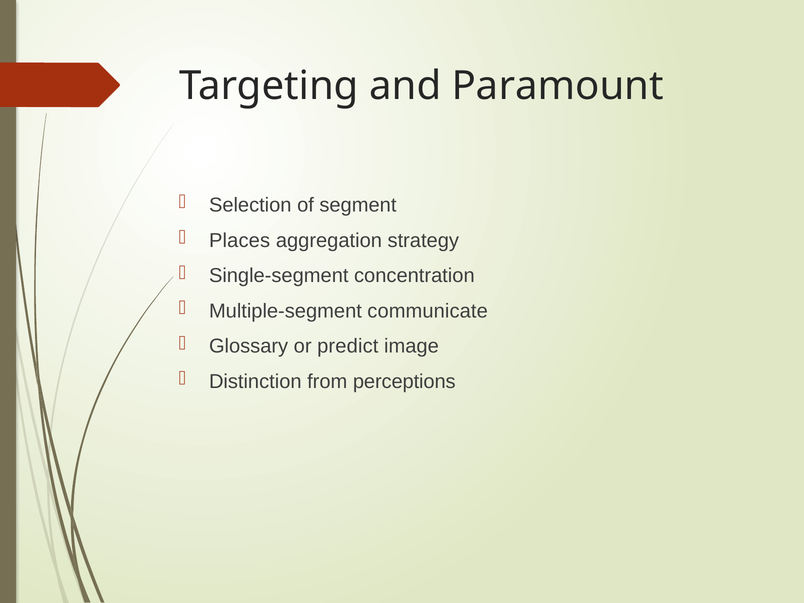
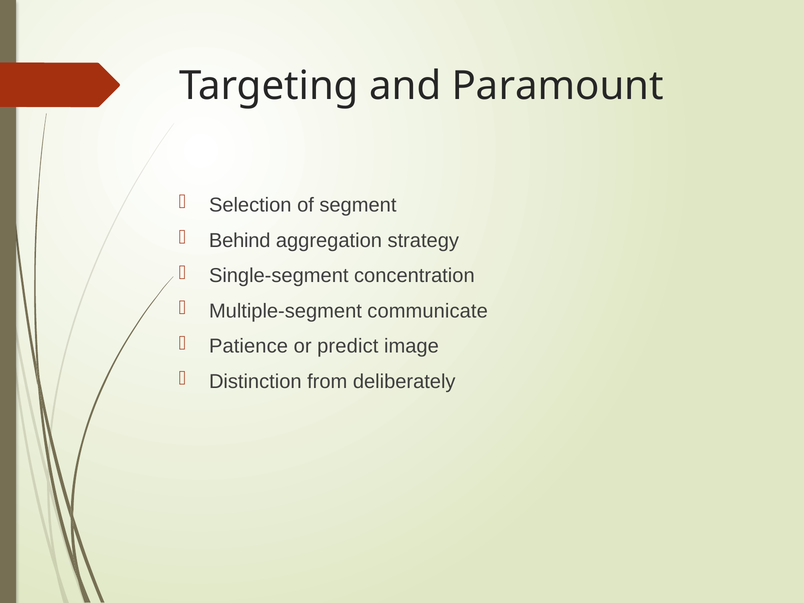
Places: Places -> Behind
Glossary: Glossary -> Patience
perceptions: perceptions -> deliberately
